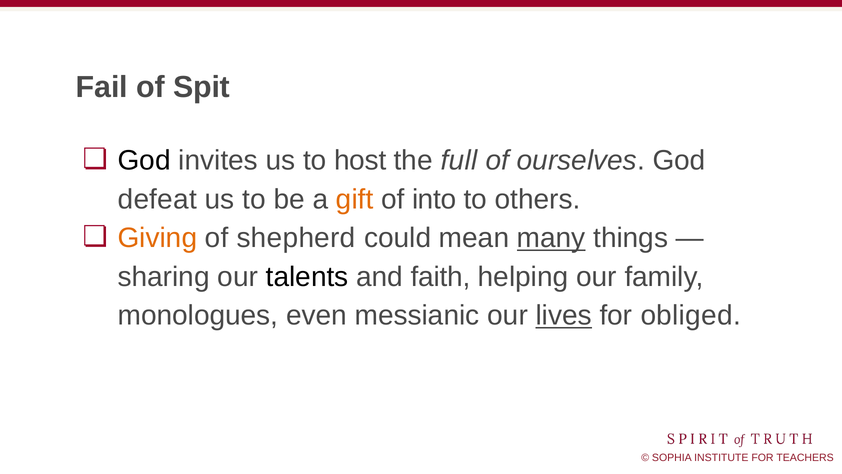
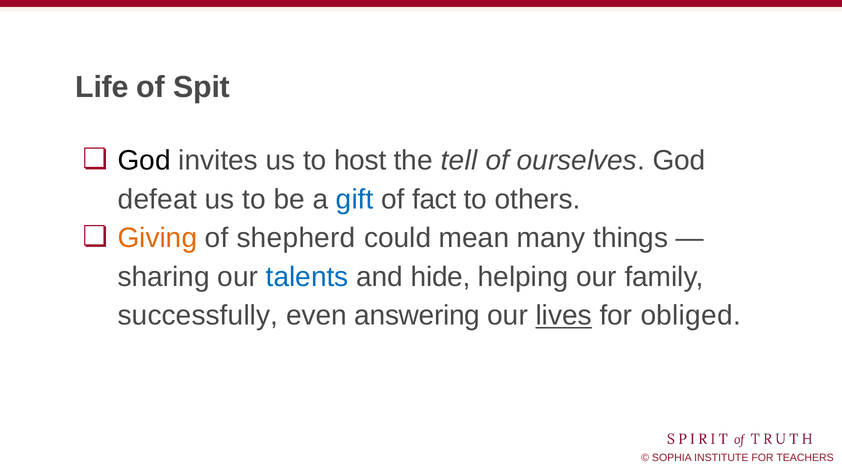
Fail: Fail -> Life
full: full -> tell
gift colour: orange -> blue
into: into -> fact
many underline: present -> none
talents colour: black -> blue
faith: faith -> hide
monologues: monologues -> successfully
messianic: messianic -> answering
